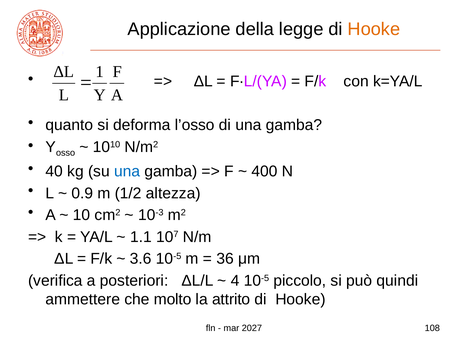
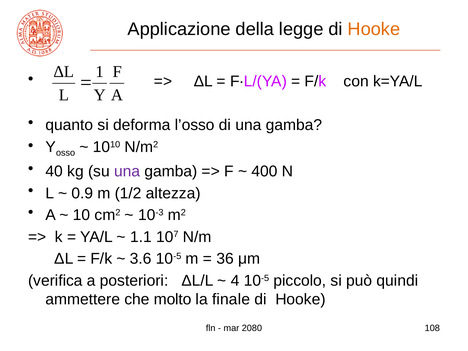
una at (127, 171) colour: blue -> purple
attrito: attrito -> finale
2027: 2027 -> 2080
